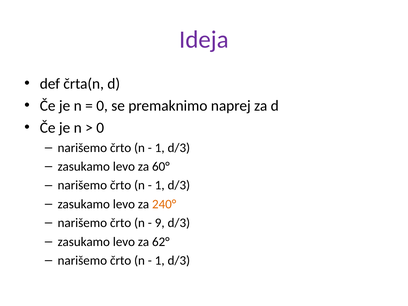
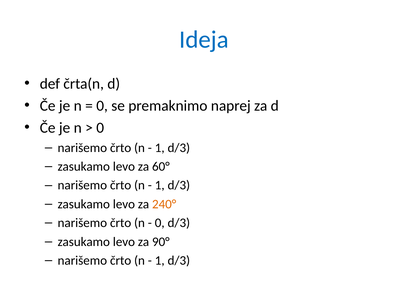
Ideja colour: purple -> blue
9 at (160, 223): 9 -> 0
62°: 62° -> 90°
